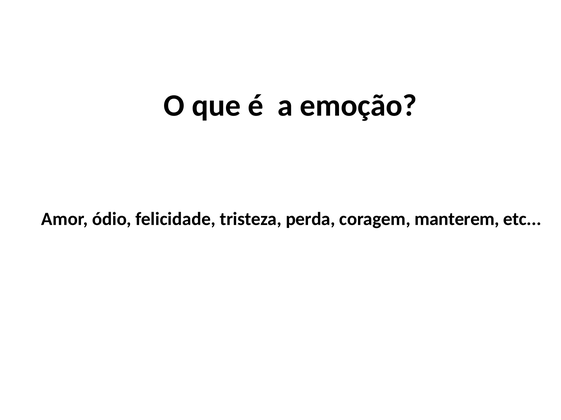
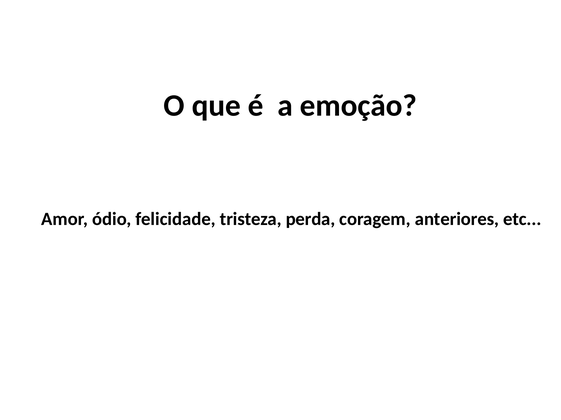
manterem: manterem -> anteriores
